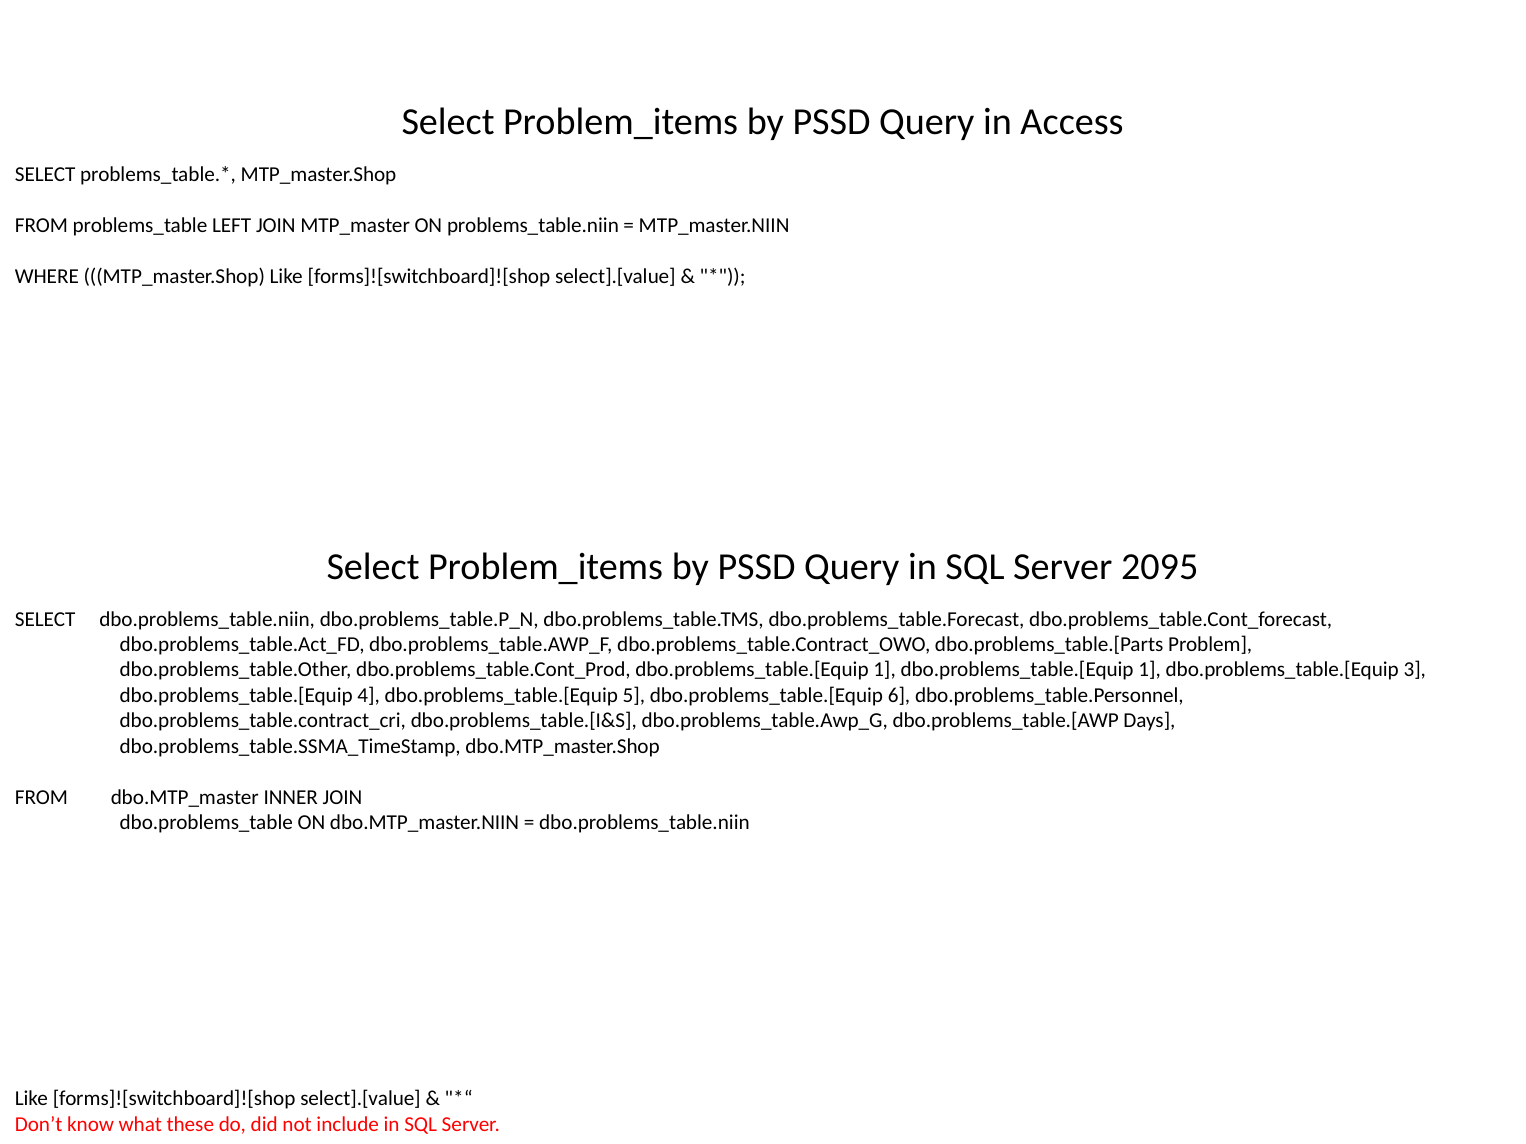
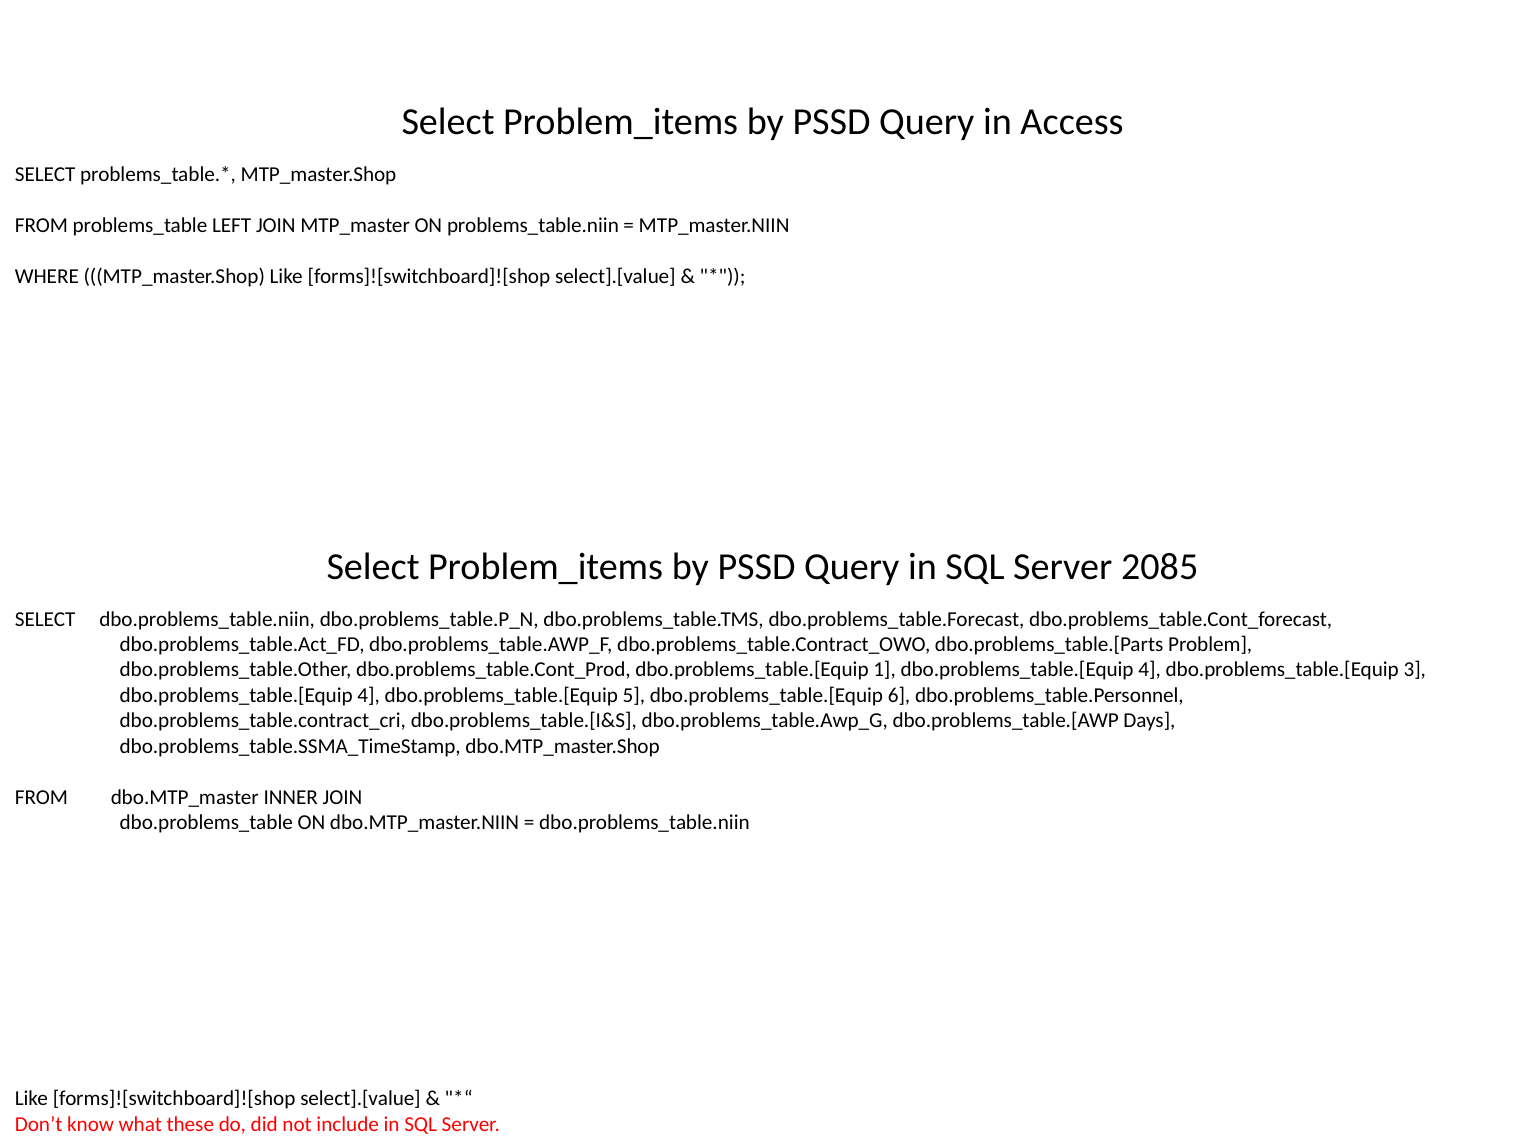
2095: 2095 -> 2085
1 dbo.problems_table.[Equip 1: 1 -> 4
